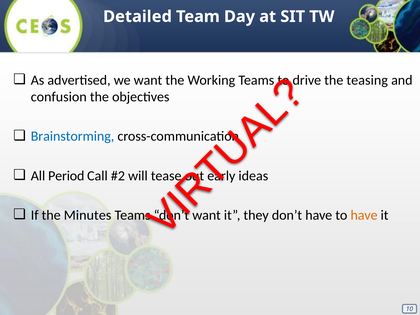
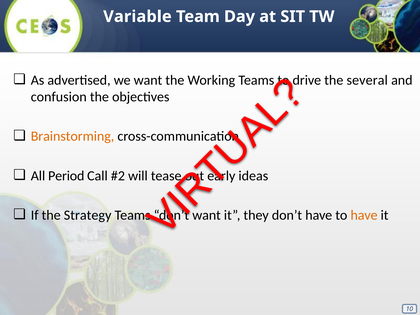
Detailed: Detailed -> Variable
teasing: teasing -> several
Brainstorming colour: blue -> orange
Minutes: Minutes -> Strategy
